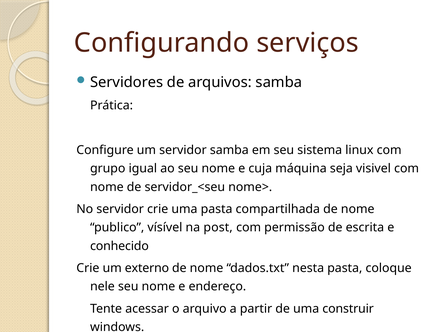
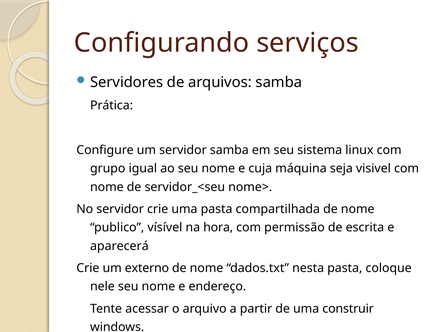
post: post -> hora
conhecido: conhecido -> aparecerá
